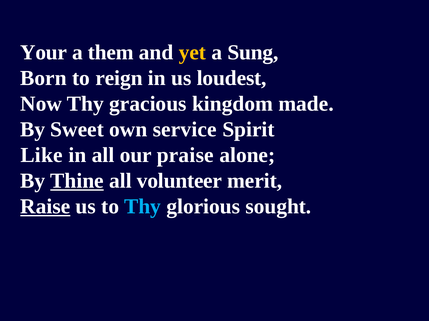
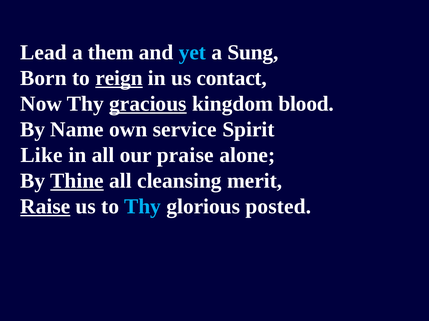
Your: Your -> Lead
yet colour: yellow -> light blue
reign underline: none -> present
loudest: loudest -> contact
gracious underline: none -> present
made: made -> blood
Sweet: Sweet -> Name
volunteer: volunteer -> cleansing
sought: sought -> posted
